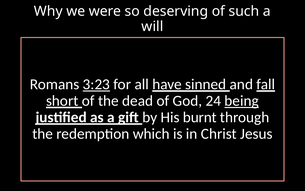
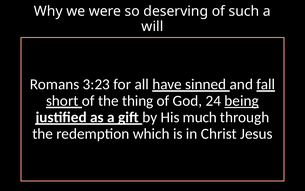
3:23 underline: present -> none
dead: dead -> thing
burnt: burnt -> much
